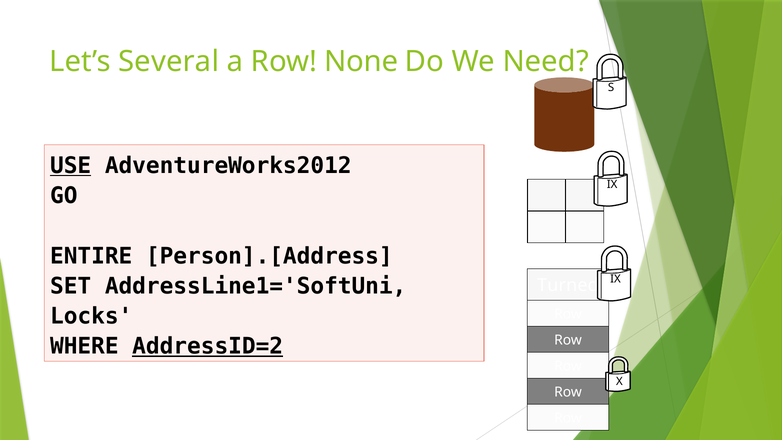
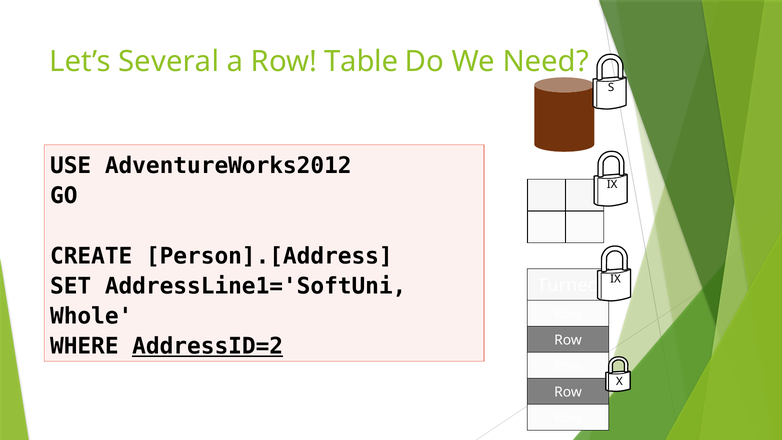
None: None -> Table
USE underline: present -> none
ENTIRE: ENTIRE -> CREATE
Locks: Locks -> Whole
